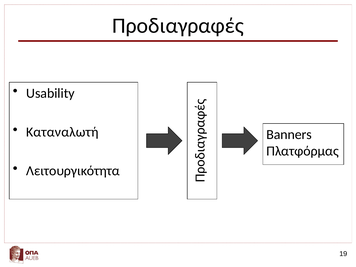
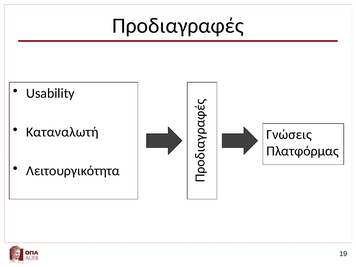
Banners: Banners -> Γνώσεις
